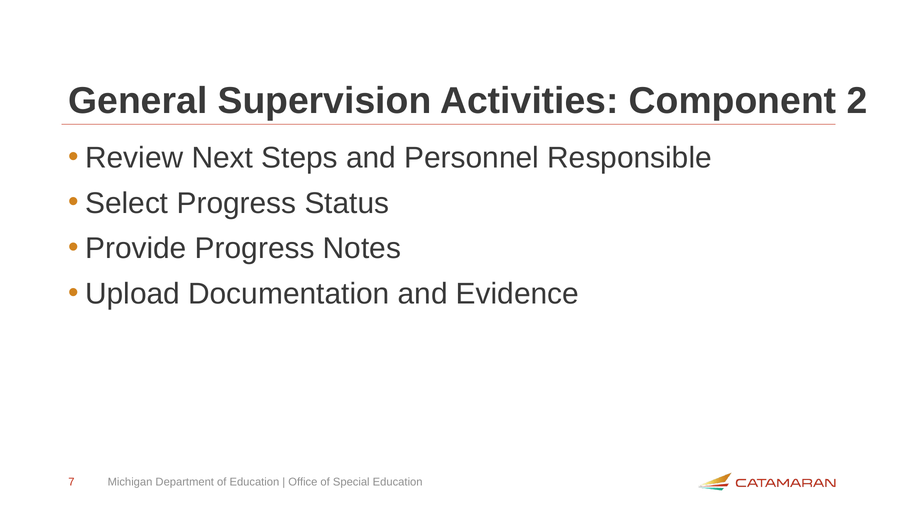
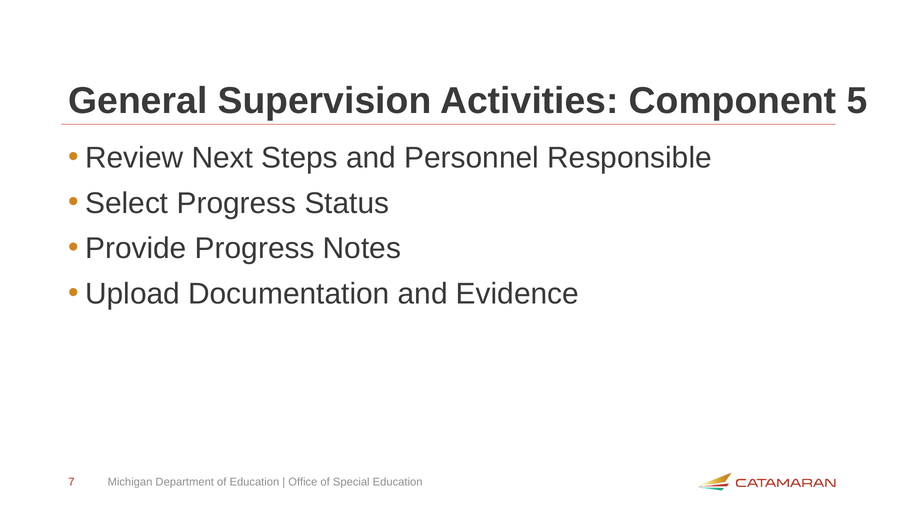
2: 2 -> 5
